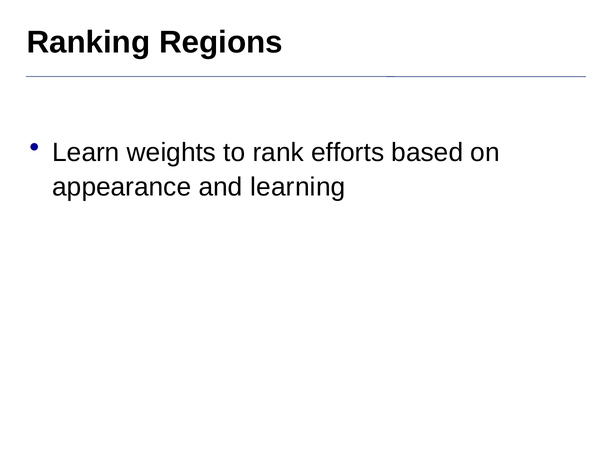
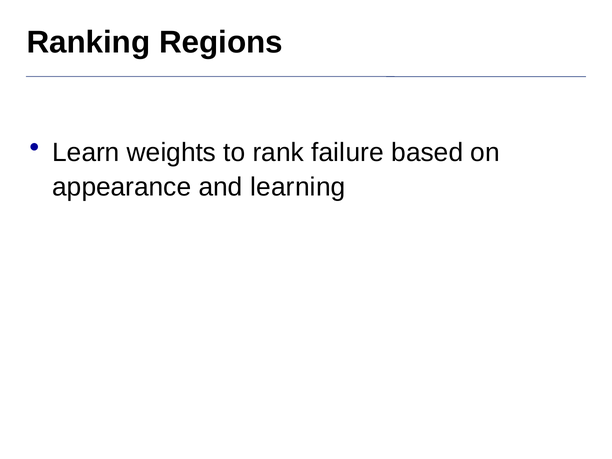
efforts: efforts -> failure
